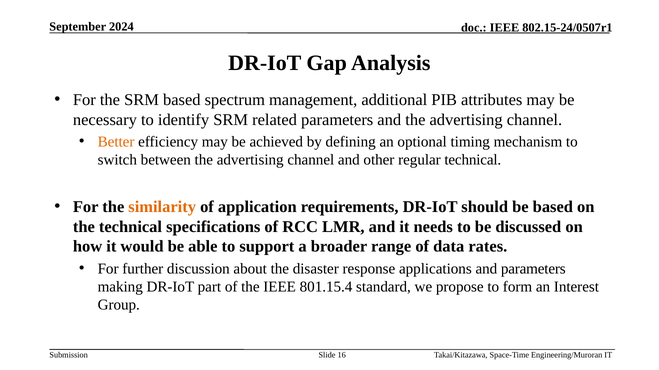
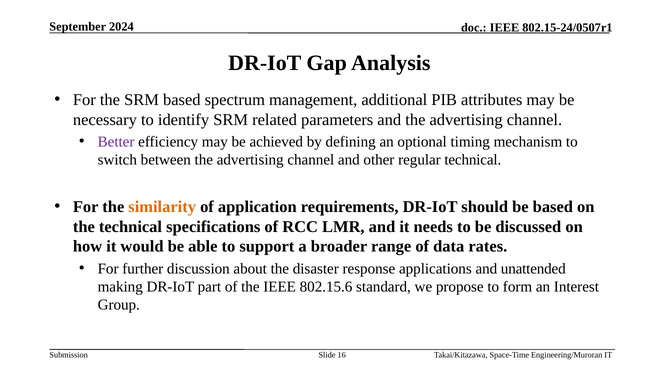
Better colour: orange -> purple
and parameters: parameters -> unattended
801.15.4: 801.15.4 -> 802.15.6
